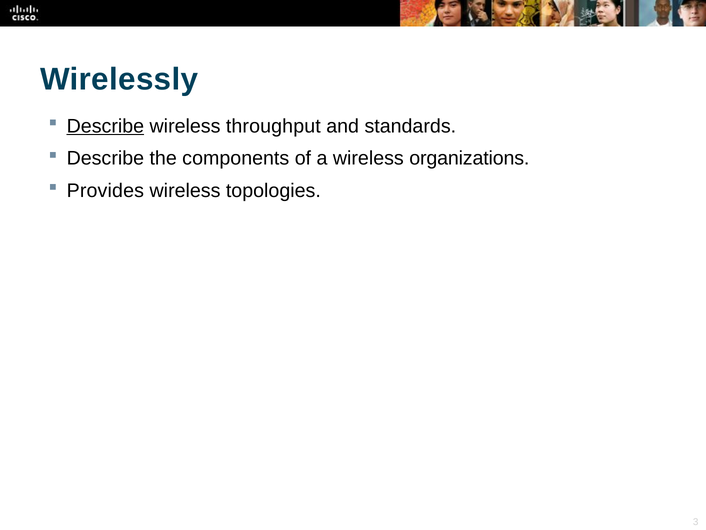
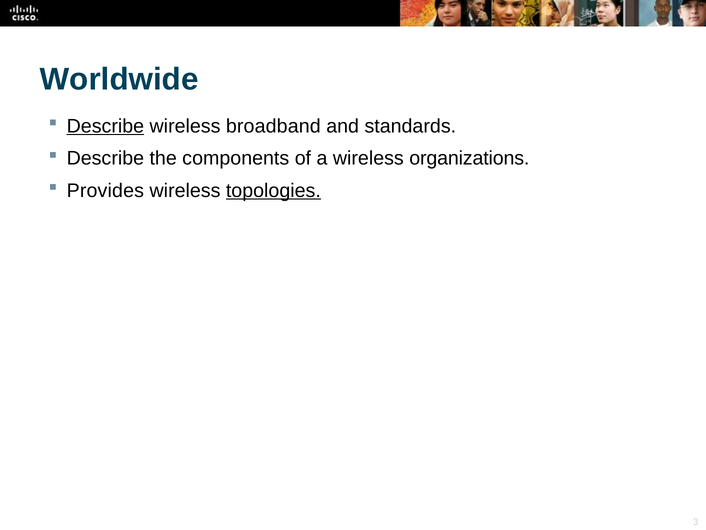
Wirelessly: Wirelessly -> Worldwide
throughput: throughput -> broadband
topologies underline: none -> present
